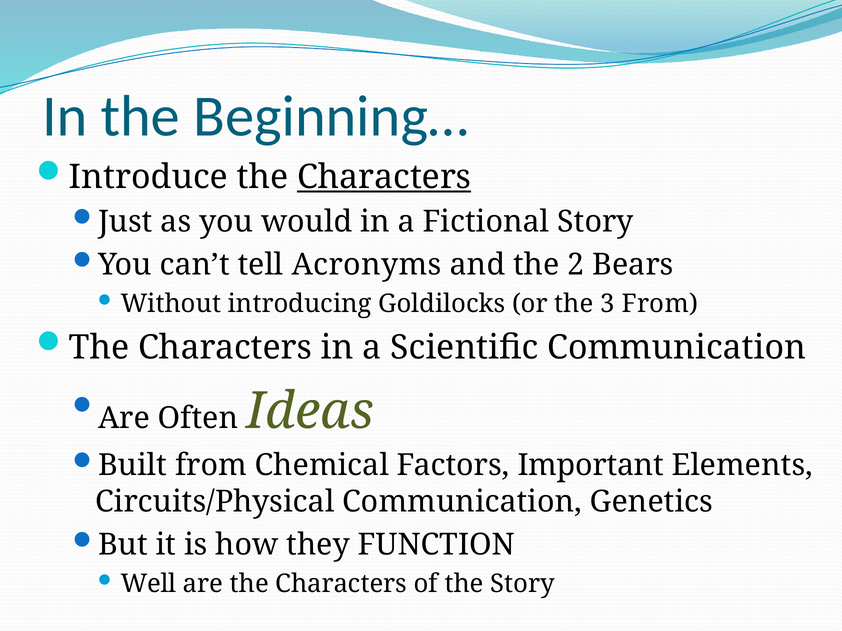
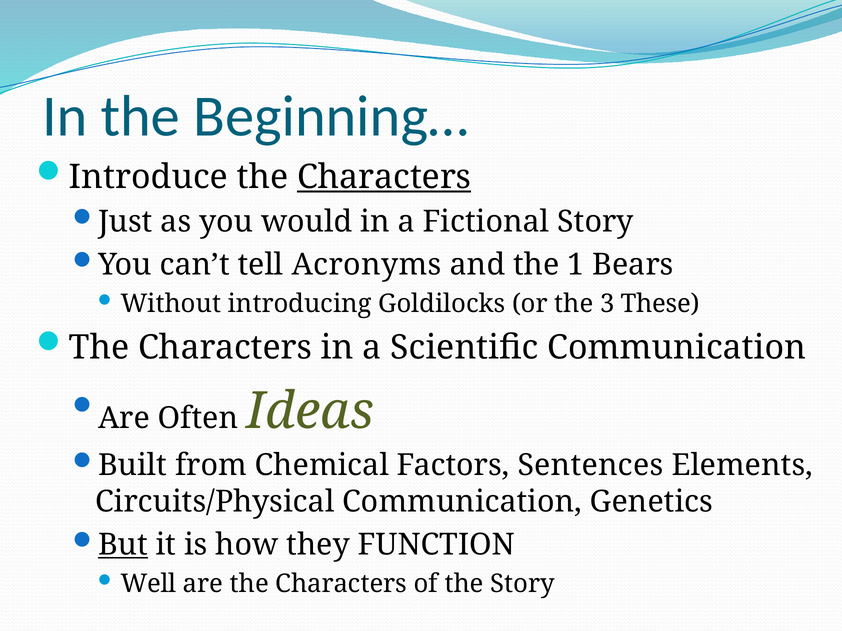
2: 2 -> 1
3 From: From -> These
Important: Important -> Sentences
But underline: none -> present
